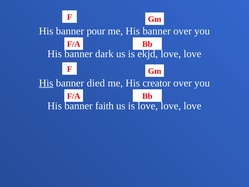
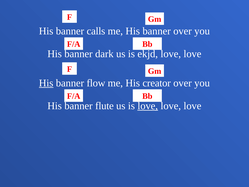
pour: pour -> calls
died: died -> flow
faith: faith -> flute
love at (148, 106) underline: none -> present
